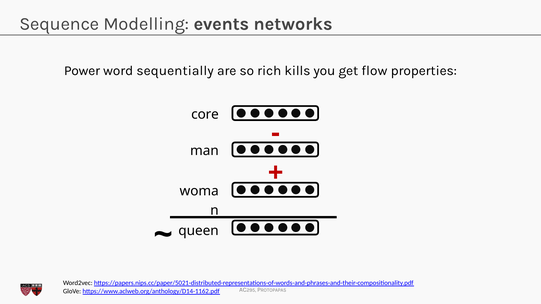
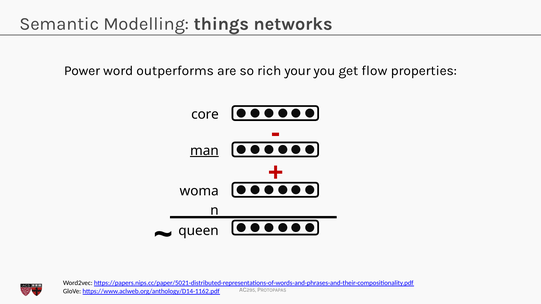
Sequence: Sequence -> Semantic
events: events -> things
sequentially: sequentially -> outperforms
kills: kills -> your
man underline: none -> present
